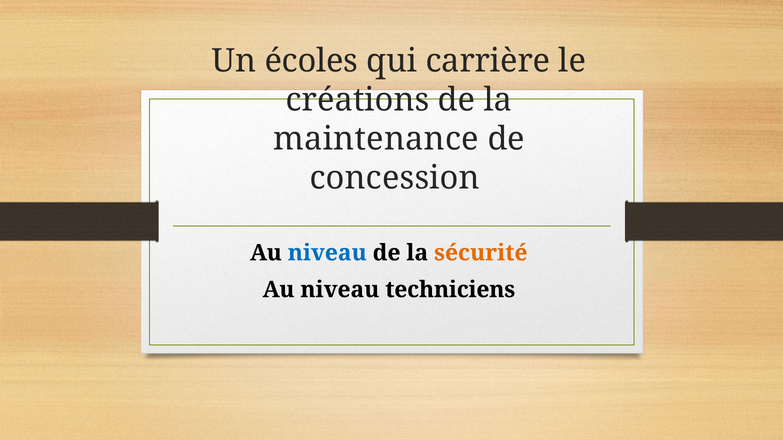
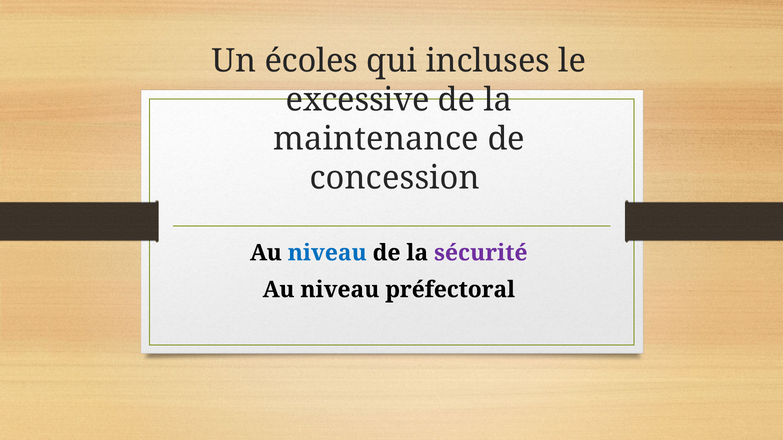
carrière: carrière -> incluses
créations: créations -> excessive
sécurité colour: orange -> purple
techniciens: techniciens -> préfectoral
